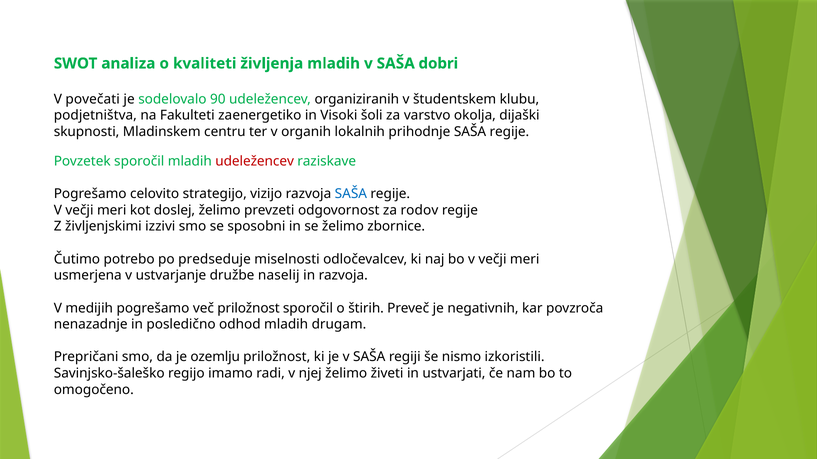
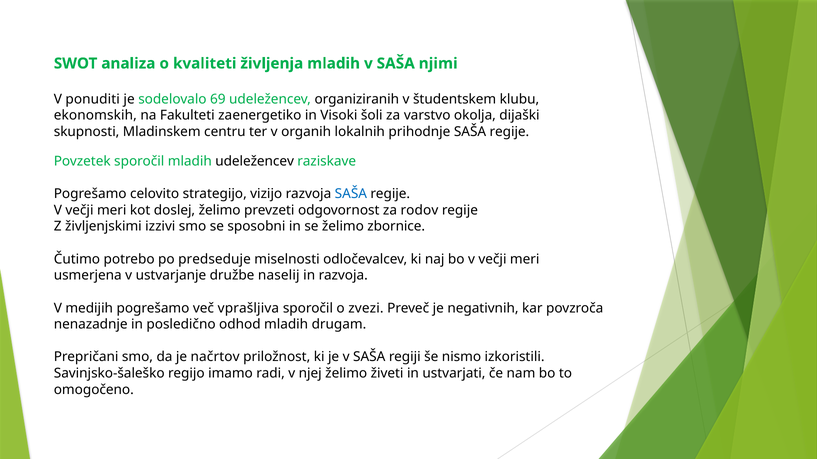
dobri: dobri -> njimi
povečati: povečati -> ponuditi
90: 90 -> 69
podjetništva: podjetništva -> ekonomskih
udeležencev at (255, 161) colour: red -> black
več priložnost: priložnost -> vprašljiva
štirih: štirih -> zvezi
ozemlju: ozemlju -> načrtov
